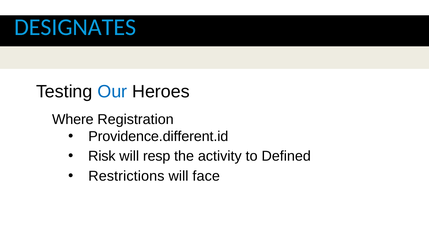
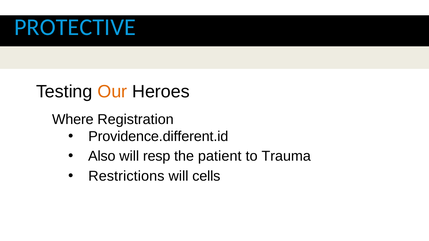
DESIGNATES: DESIGNATES -> PROTECTIVE
Our colour: blue -> orange
Risk: Risk -> Also
activity: activity -> patient
Defined: Defined -> Trauma
face: face -> cells
